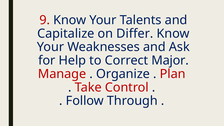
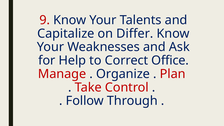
Major: Major -> Office
